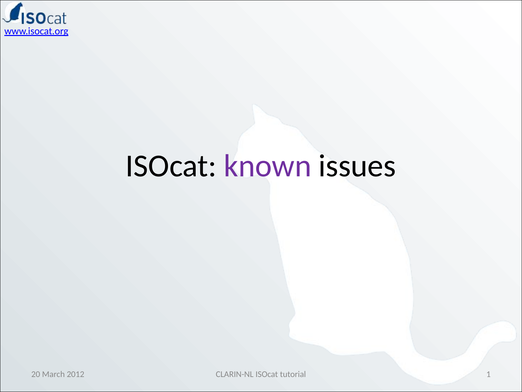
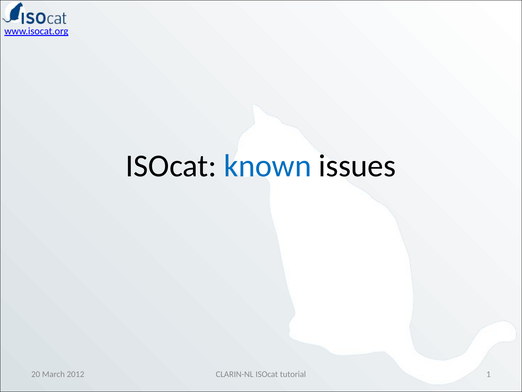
known colour: purple -> blue
